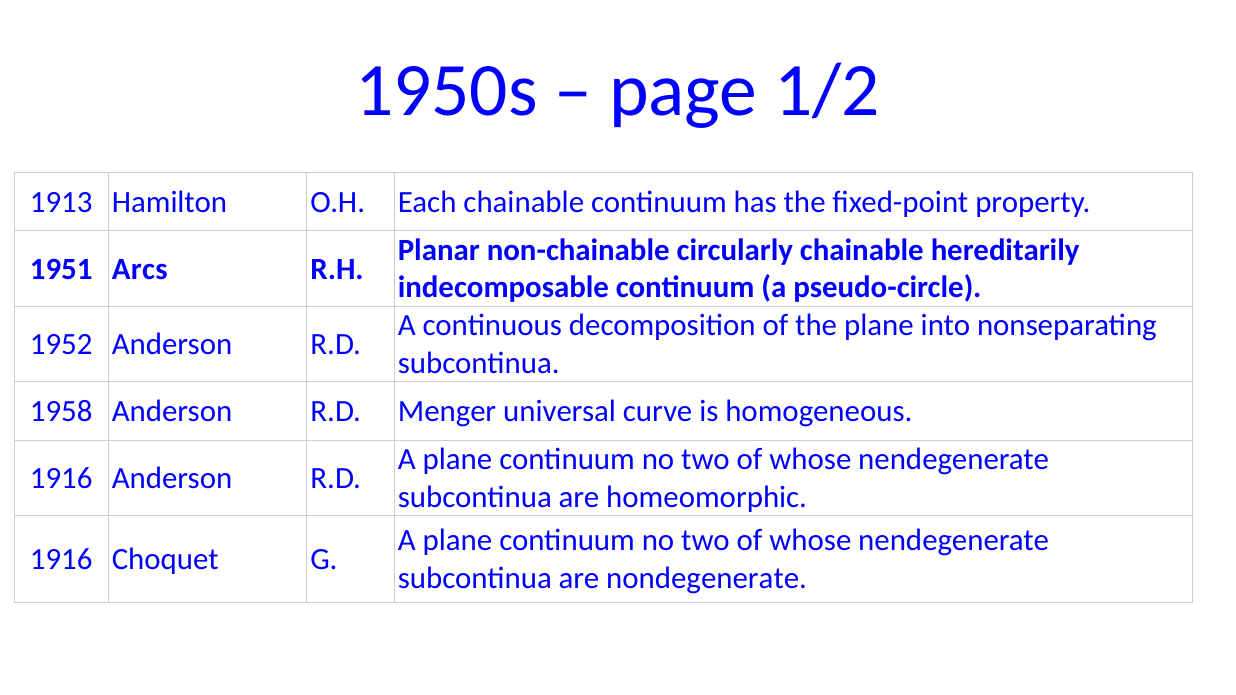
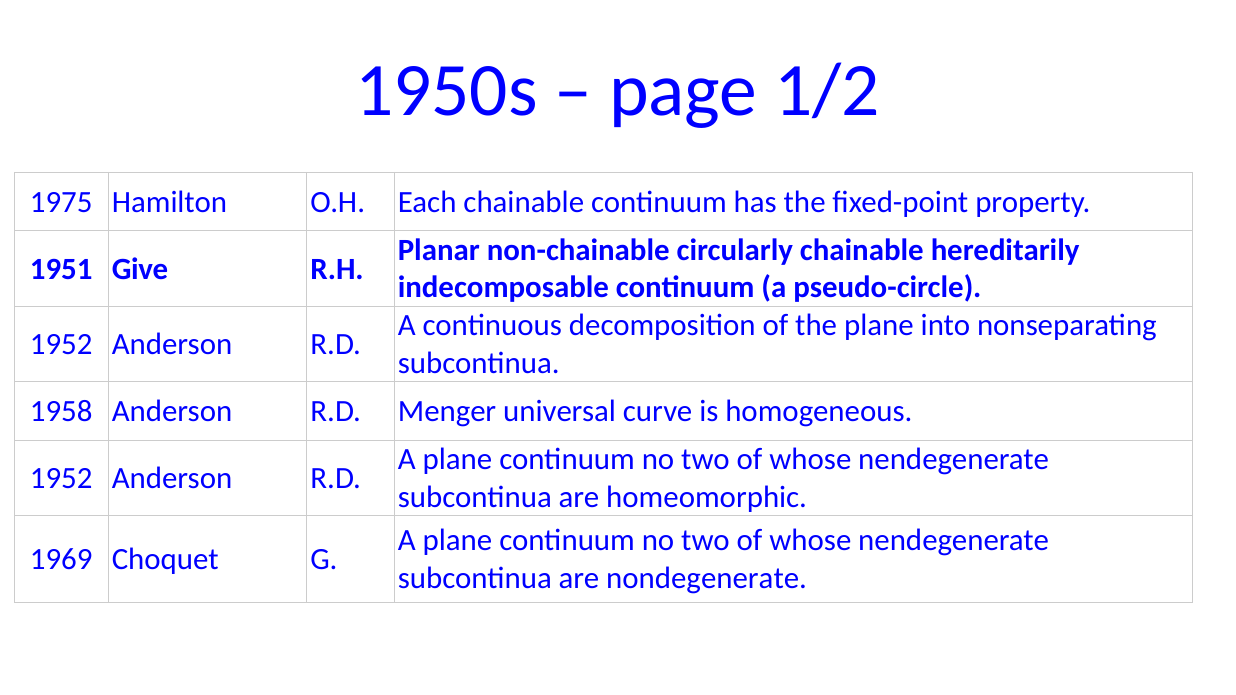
1913: 1913 -> 1975
Arcs: Arcs -> Give
1916 at (61, 478): 1916 -> 1952
1916 at (61, 560): 1916 -> 1969
